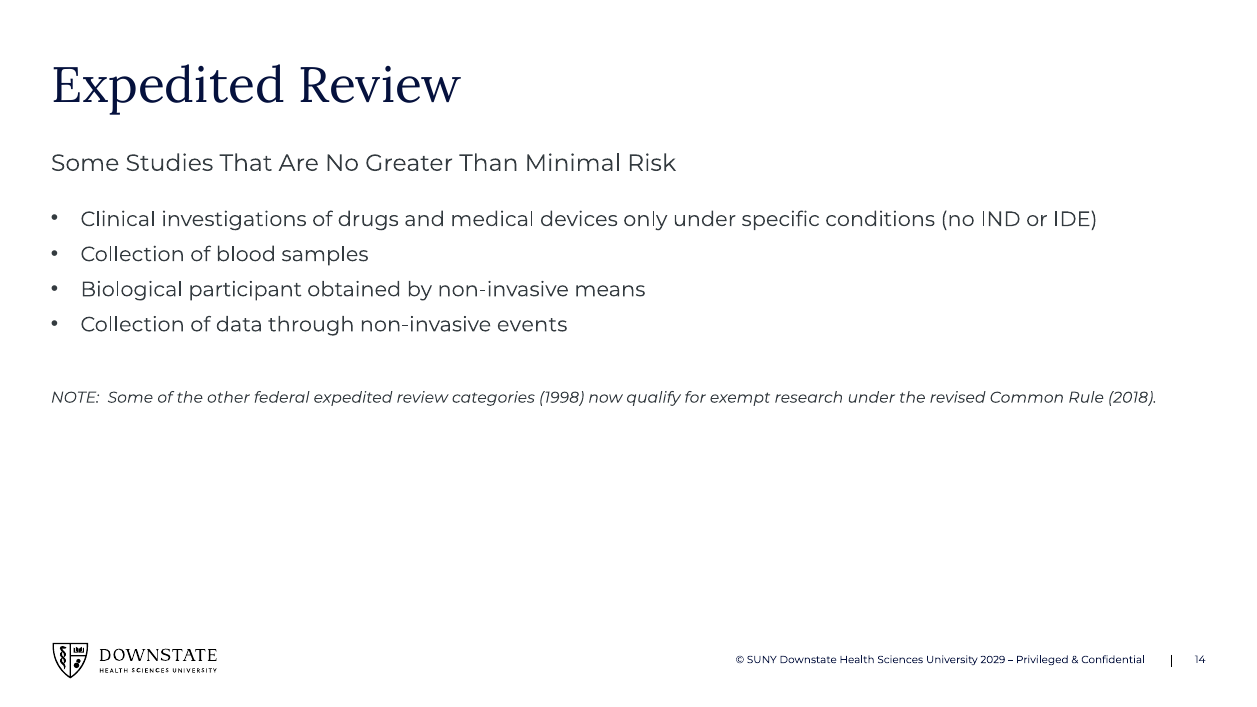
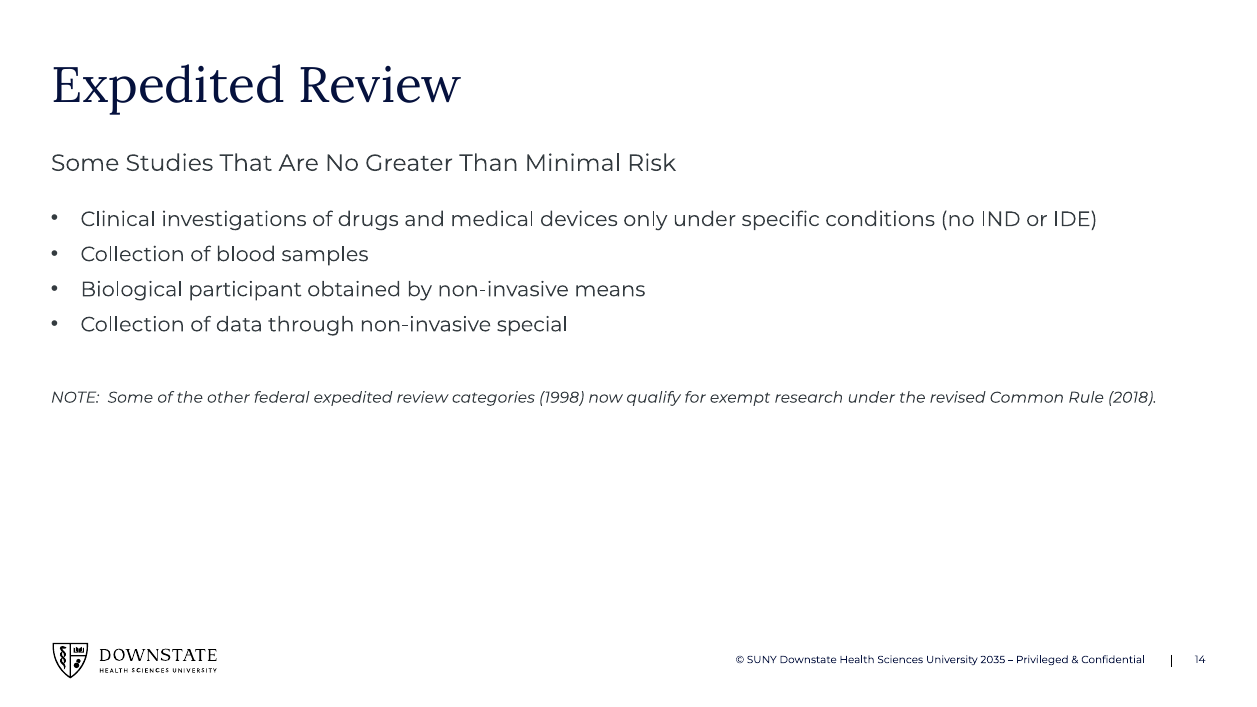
events: events -> special
2029: 2029 -> 2035
